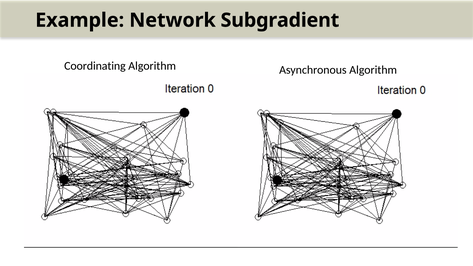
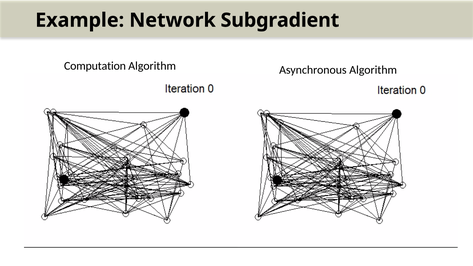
Coordinating: Coordinating -> Computation
